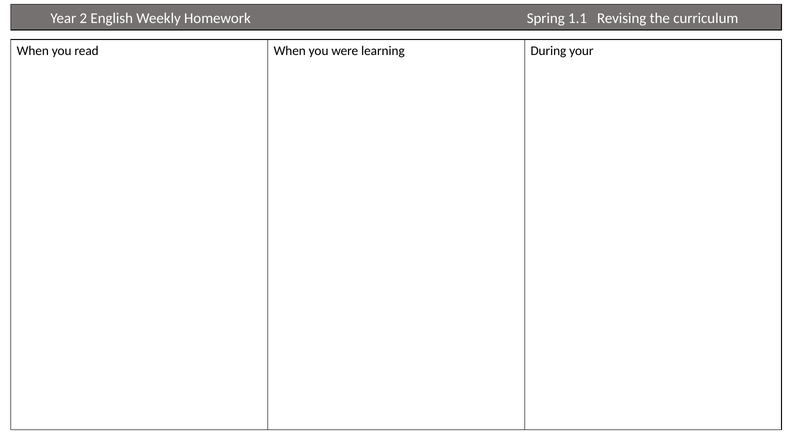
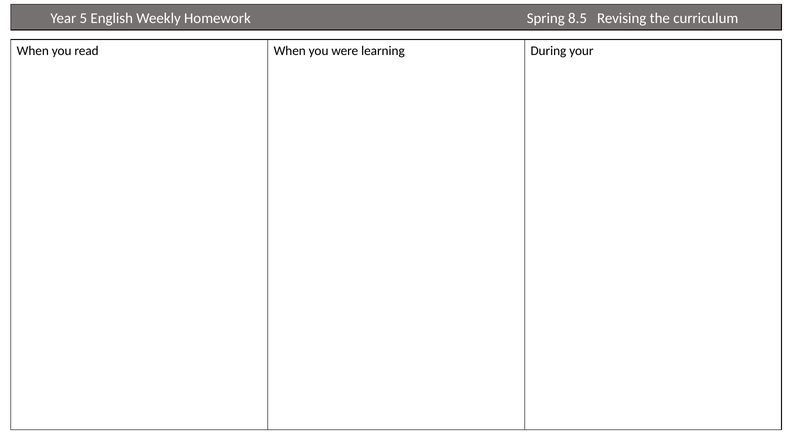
2: 2 -> 5
1.1: 1.1 -> 8.5
